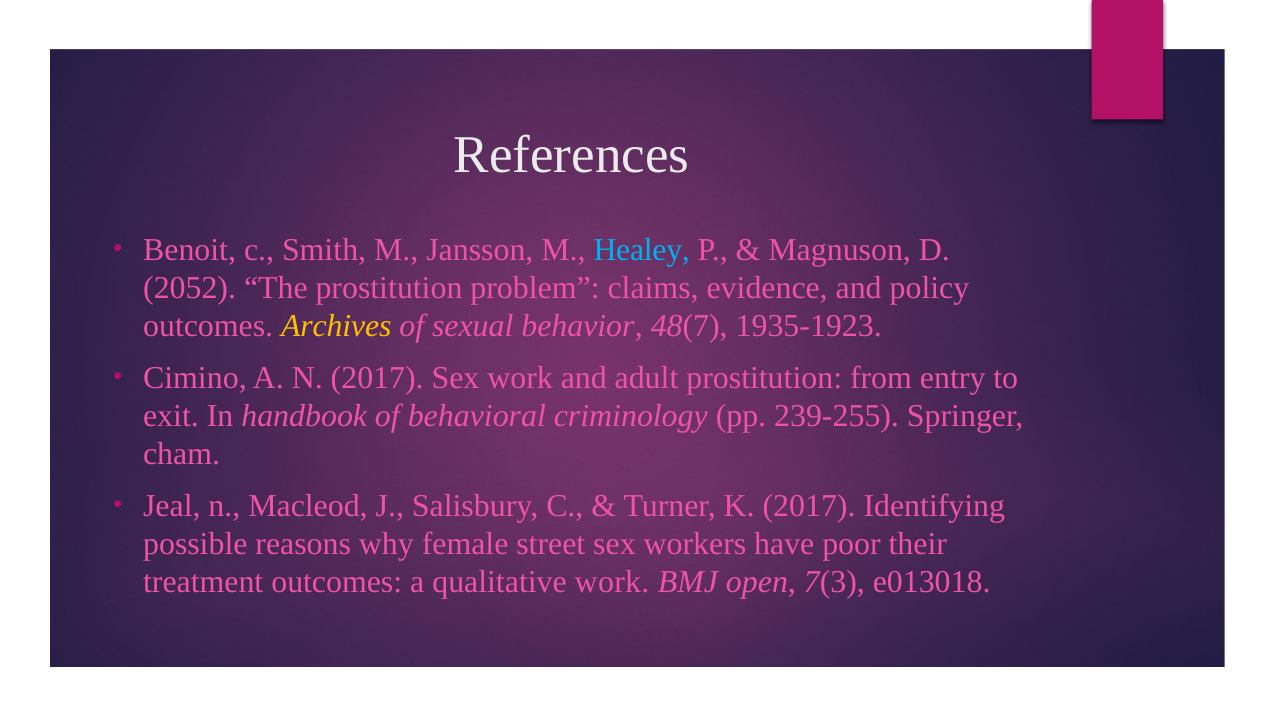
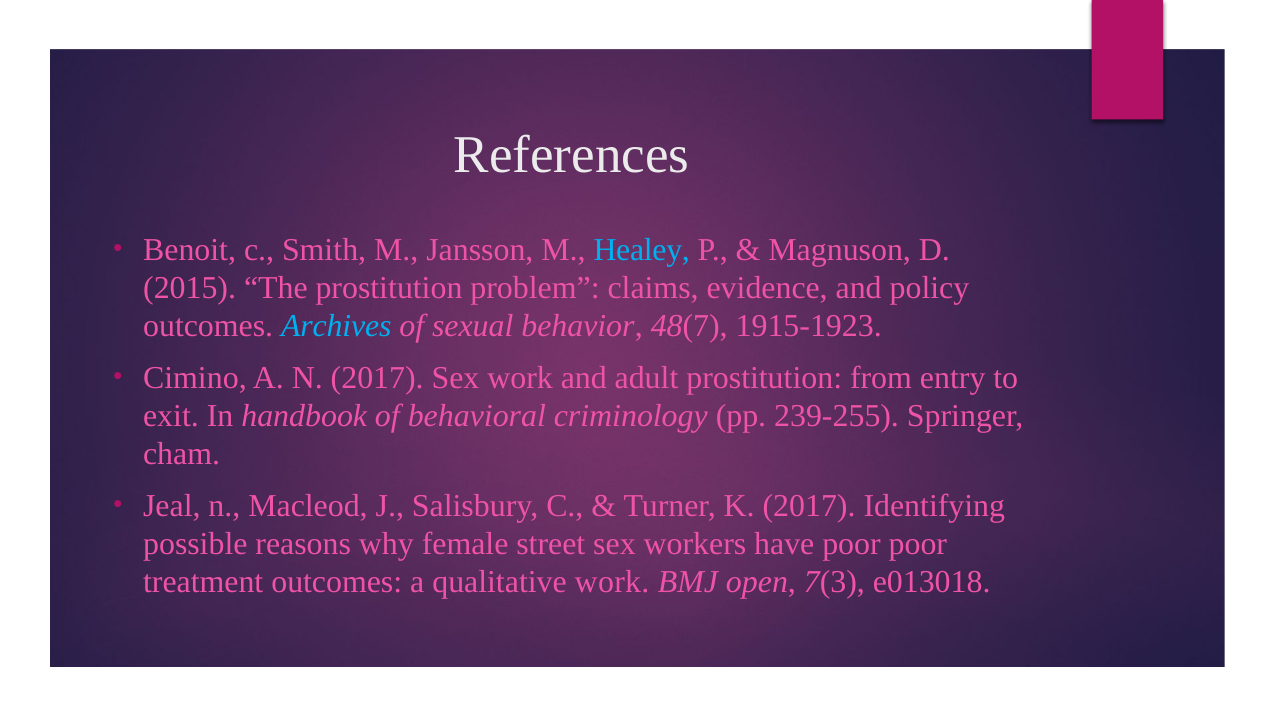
2052: 2052 -> 2015
Archives colour: yellow -> light blue
1935-1923: 1935-1923 -> 1915-1923
poor their: their -> poor
